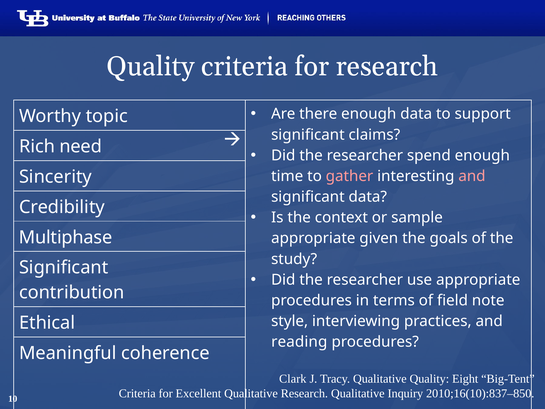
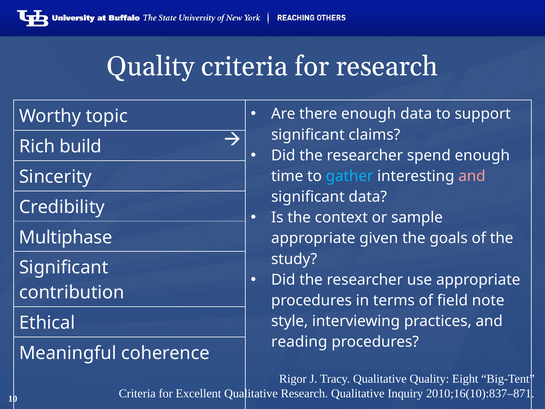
need: need -> build
gather colour: pink -> light blue
Clark: Clark -> Rigor
2010;16(10):837–850: 2010;16(10):837–850 -> 2010;16(10):837–871
